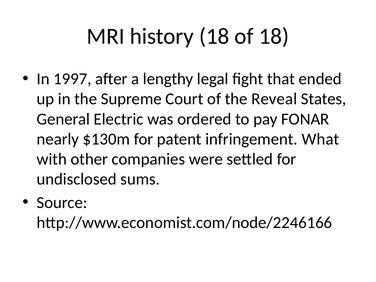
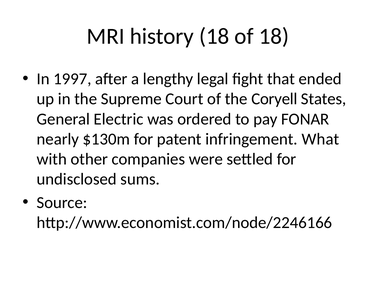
Reveal: Reveal -> Coryell
